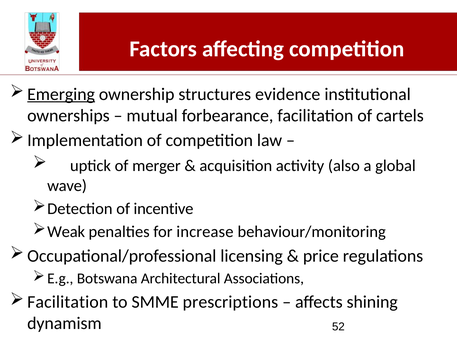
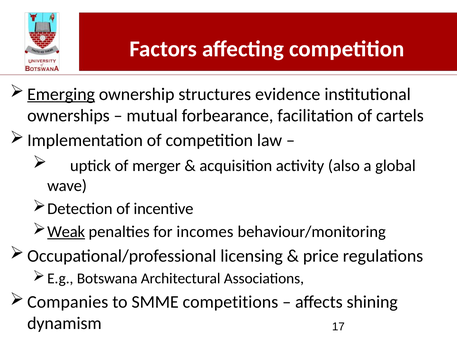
Weak underline: none -> present
increase: increase -> incomes
Facilitation at (68, 303): Facilitation -> Companies
prescriptions: prescriptions -> competitions
52: 52 -> 17
